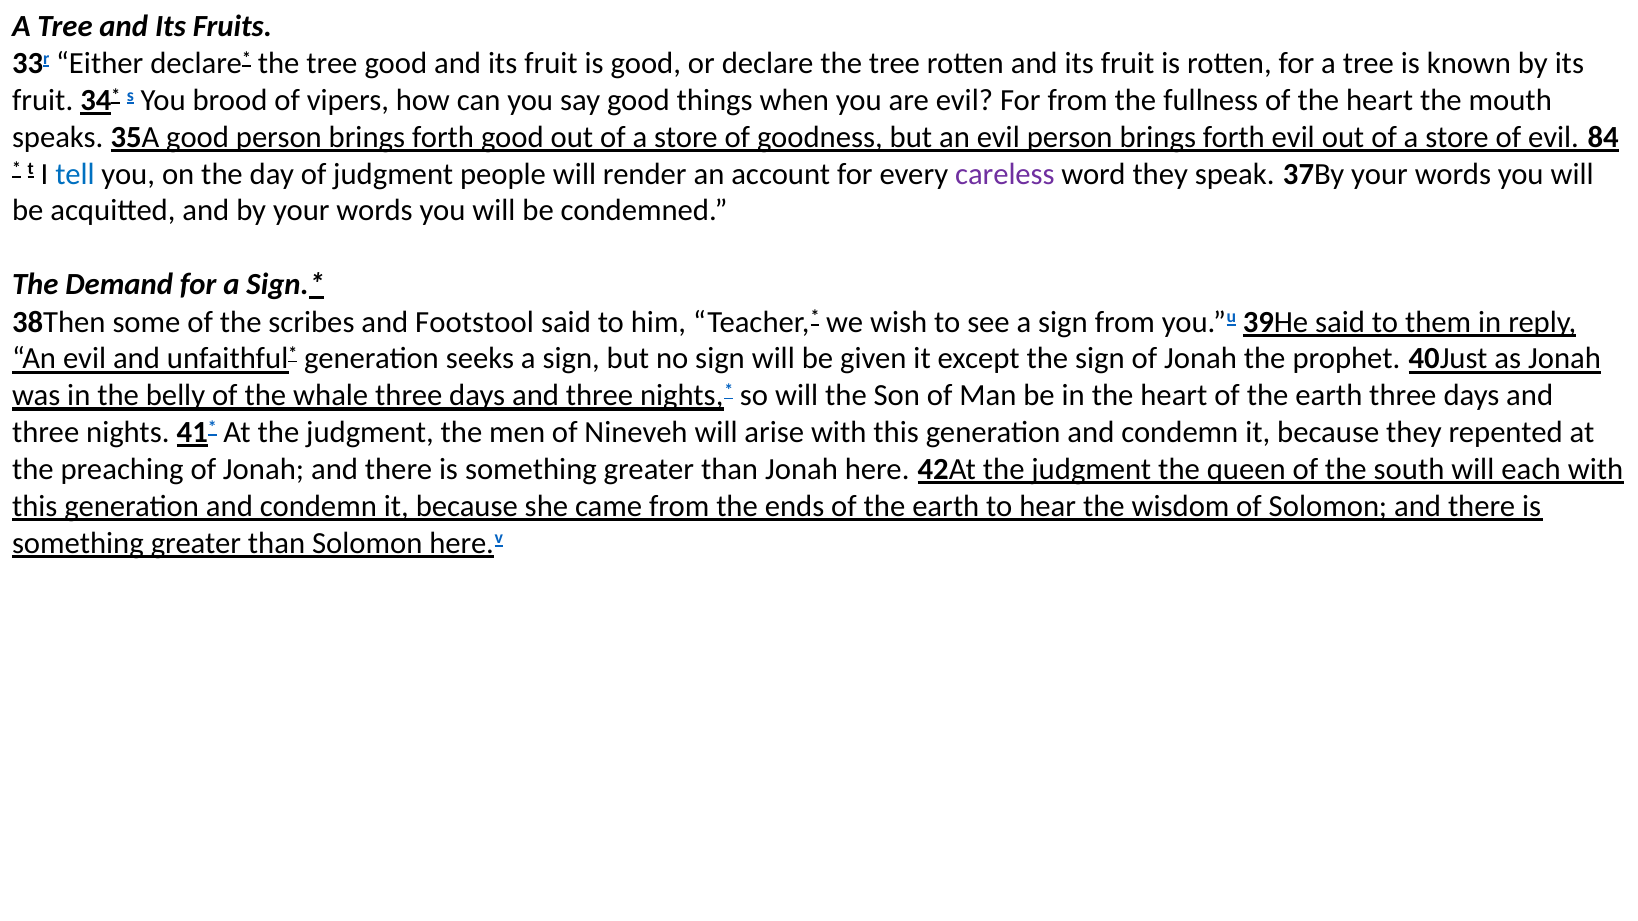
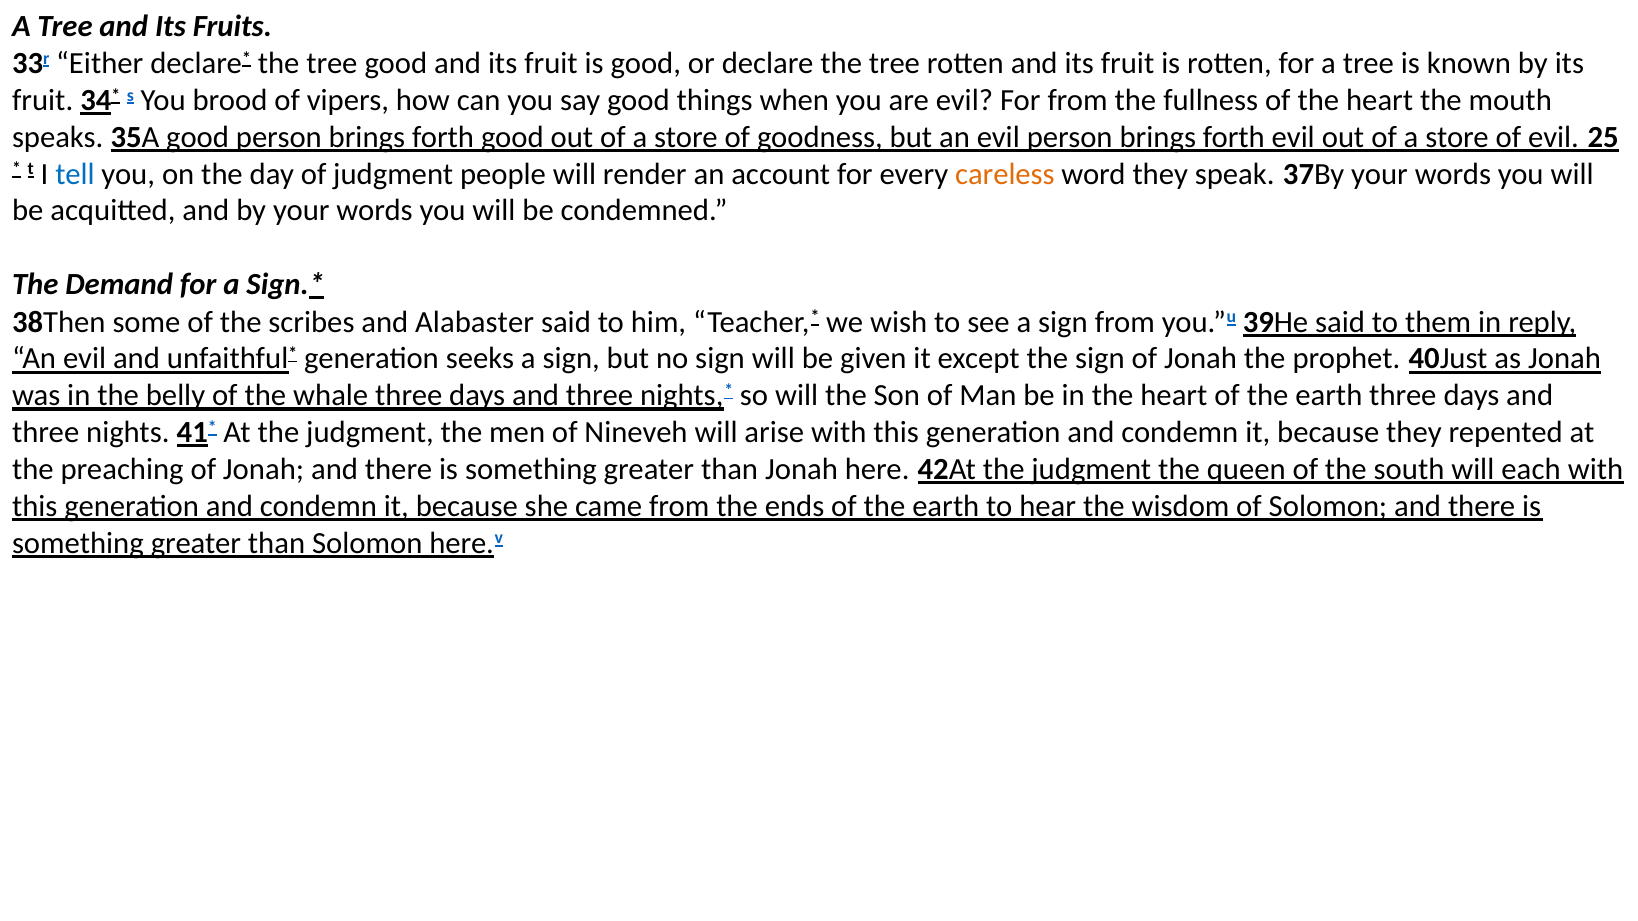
84: 84 -> 25
careless colour: purple -> orange
Footstool: Footstool -> Alabaster
